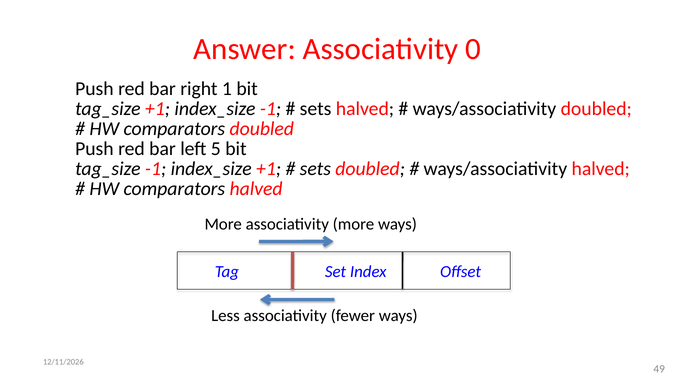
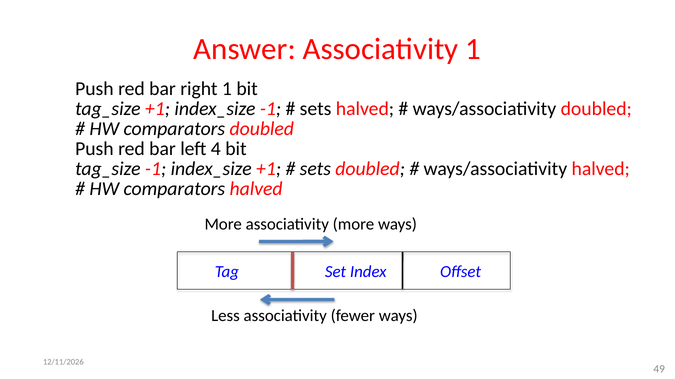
Associativity 0: 0 -> 1
5: 5 -> 4
